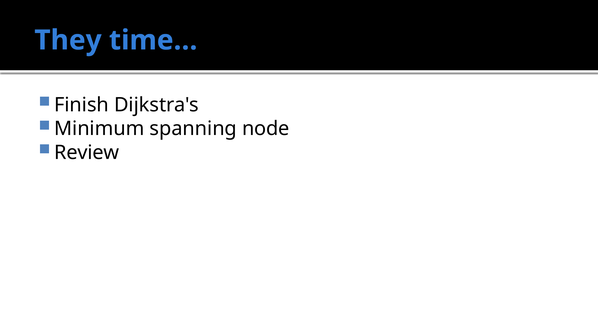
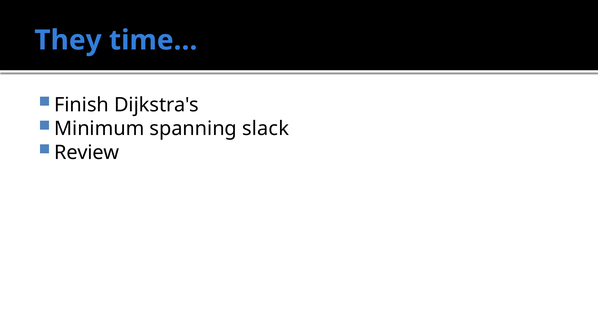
node: node -> slack
